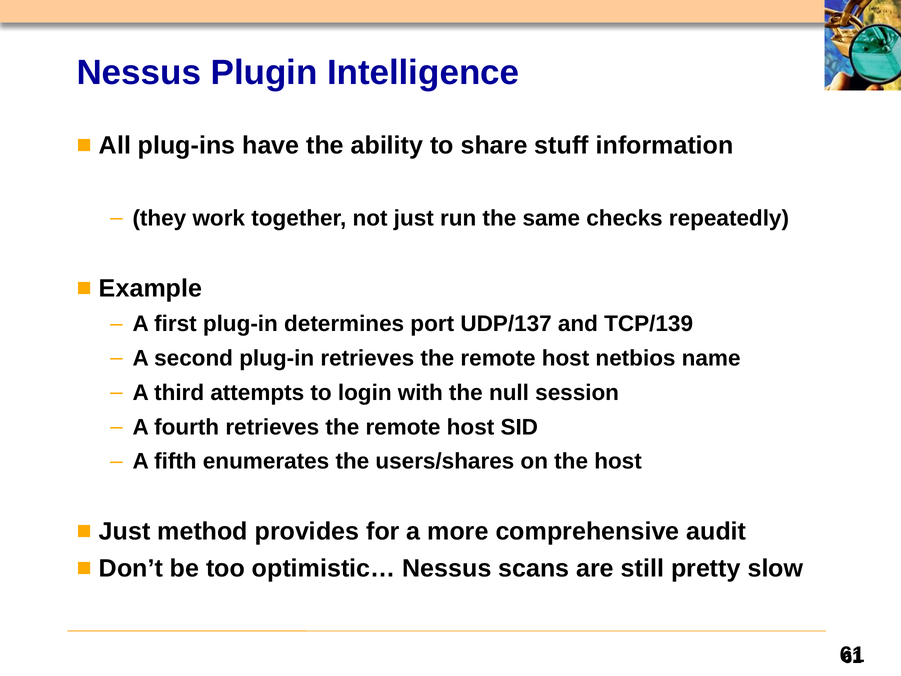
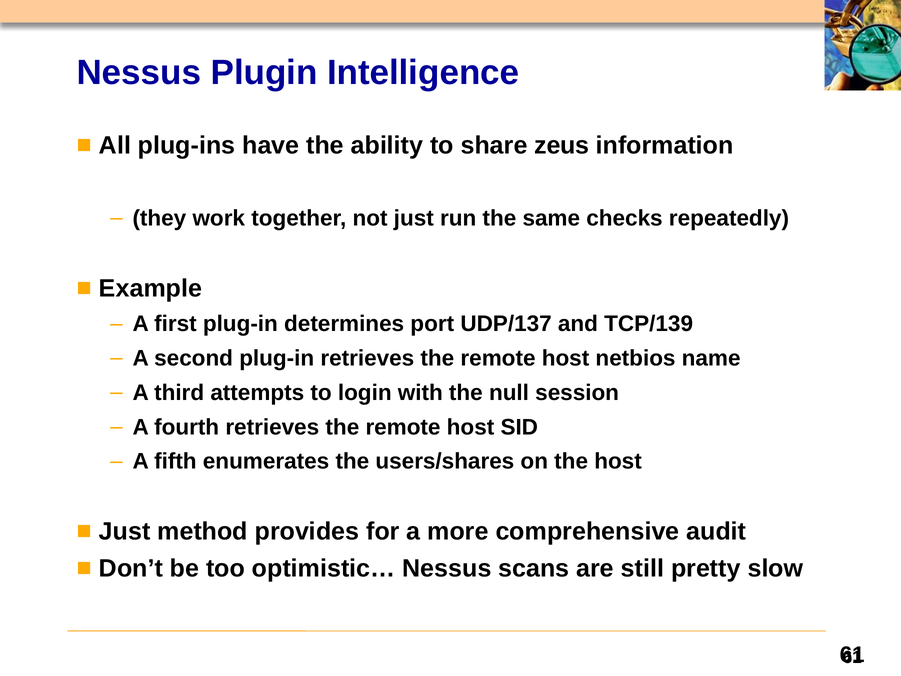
stuff: stuff -> zeus
